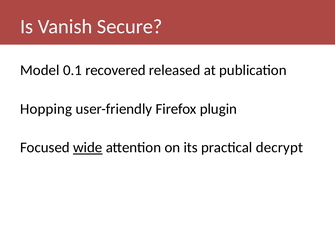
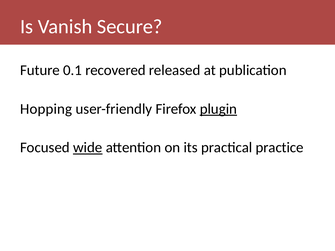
Model: Model -> Future
plugin underline: none -> present
decrypt: decrypt -> practice
